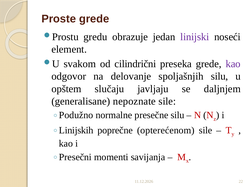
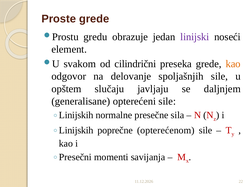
kao at (233, 64) colour: purple -> orange
spoljašnjih silu: silu -> sile
nepoznate: nepoznate -> opterećeni
Podužno at (76, 115): Podužno -> Linijskih
presečne silu: silu -> sila
